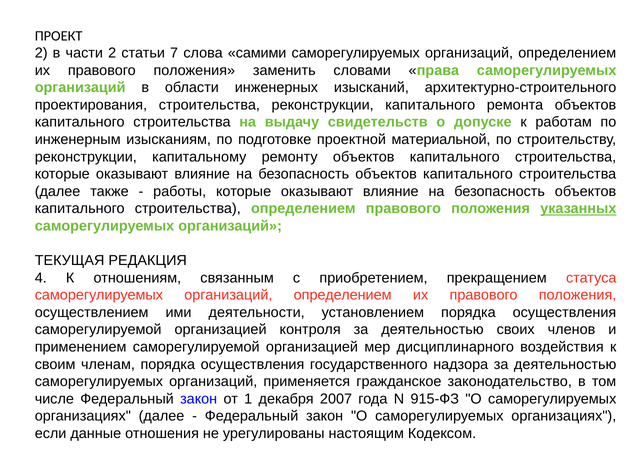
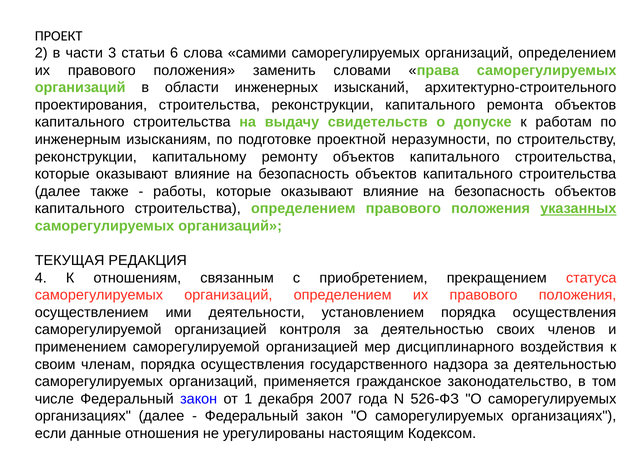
части 2: 2 -> 3
7: 7 -> 6
материальной: материальной -> неразумности
915-ФЗ: 915-ФЗ -> 526-ФЗ
